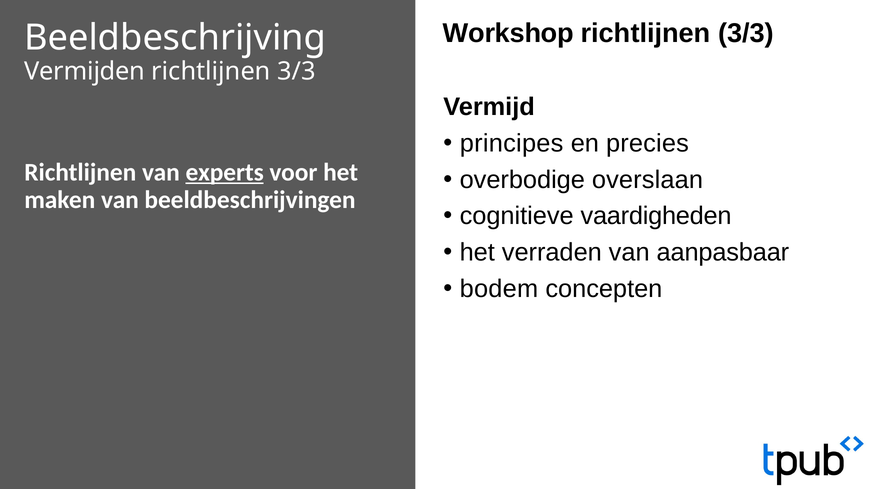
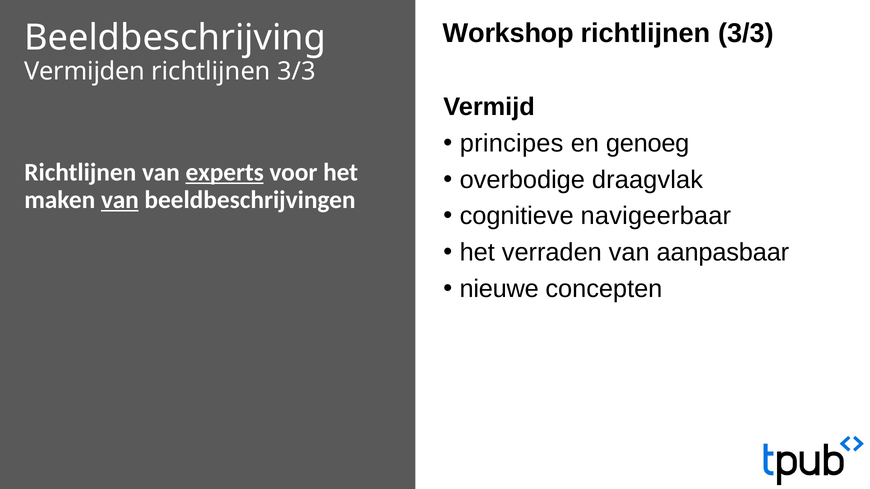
precies: precies -> genoeg
overslaan: overslaan -> draagvlak
van at (120, 200) underline: none -> present
vaardigheden: vaardigheden -> navigeerbaar
bodem: bodem -> nieuwe
